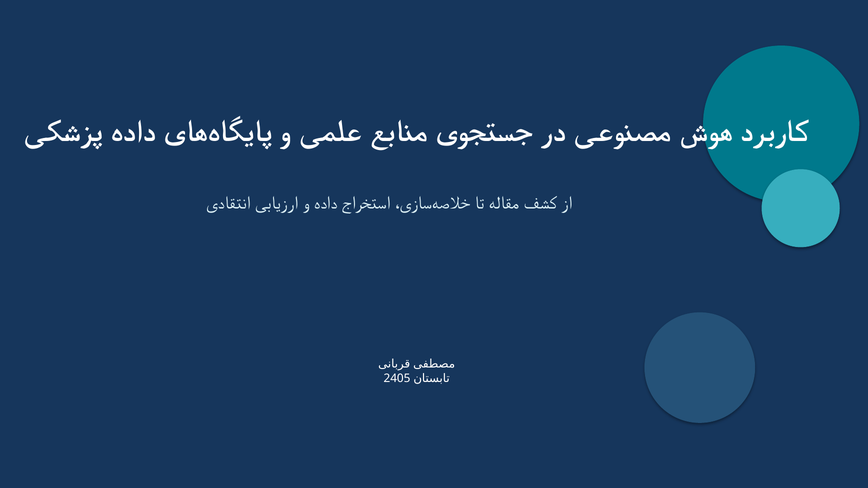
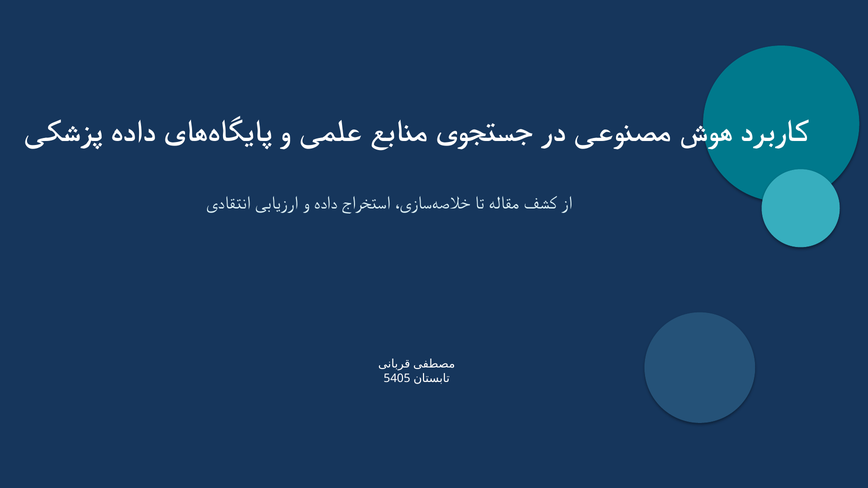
2405: 2405 -> 5405
